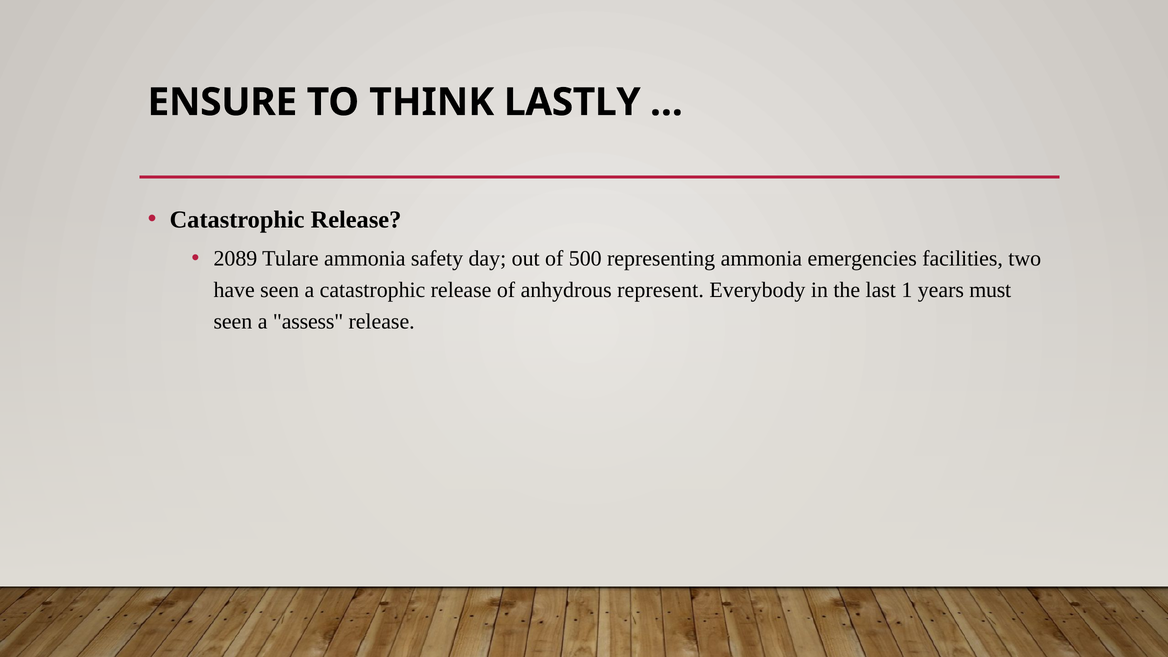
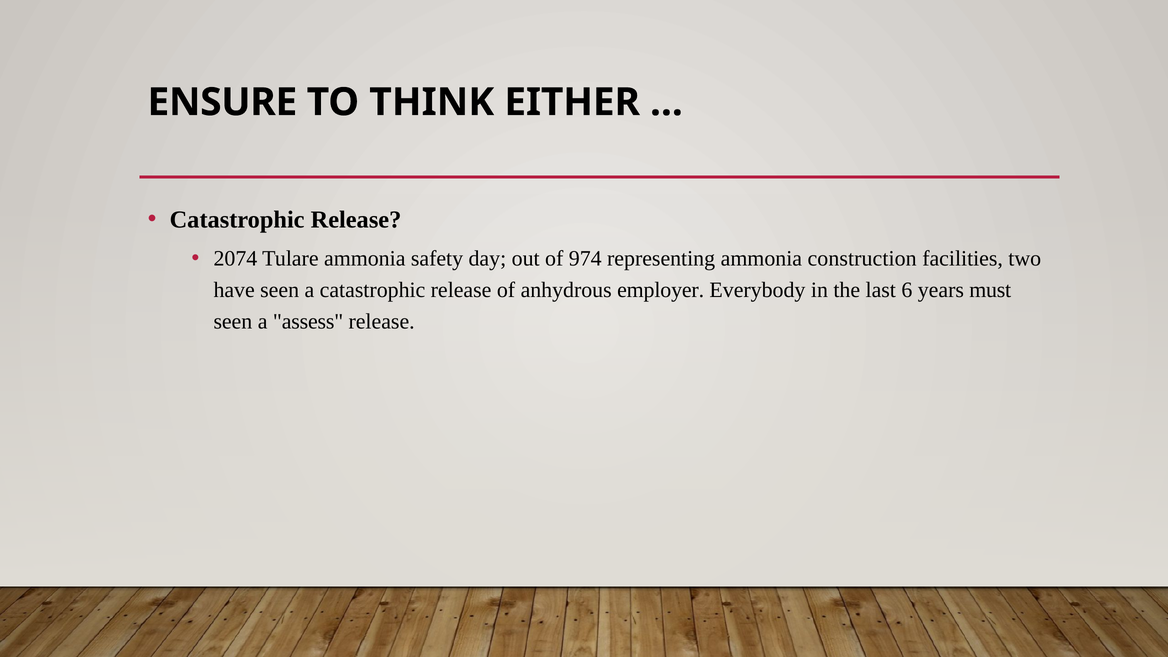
LASTLY: LASTLY -> EITHER
2089: 2089 -> 2074
500: 500 -> 974
emergencies: emergencies -> construction
represent: represent -> employer
1: 1 -> 6
